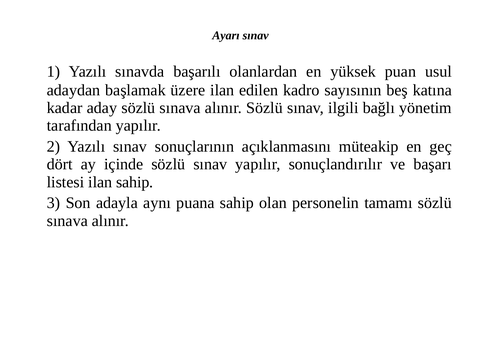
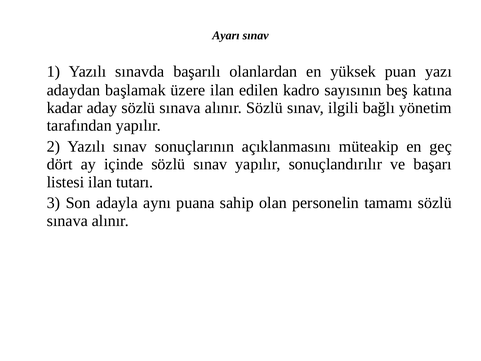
usul: usul -> yazı
ilan sahip: sahip -> tutarı
